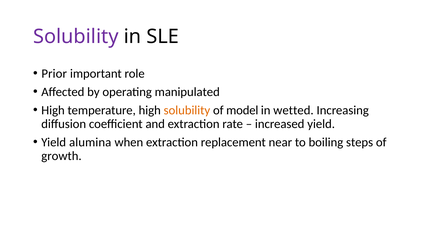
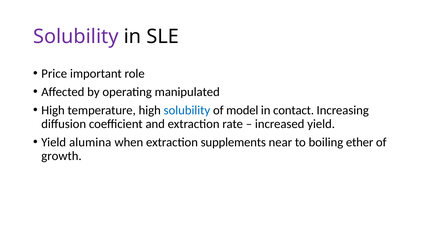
Prior: Prior -> Price
solubility at (187, 110) colour: orange -> blue
wetted: wetted -> contact
replacement: replacement -> supplements
steps: steps -> ether
